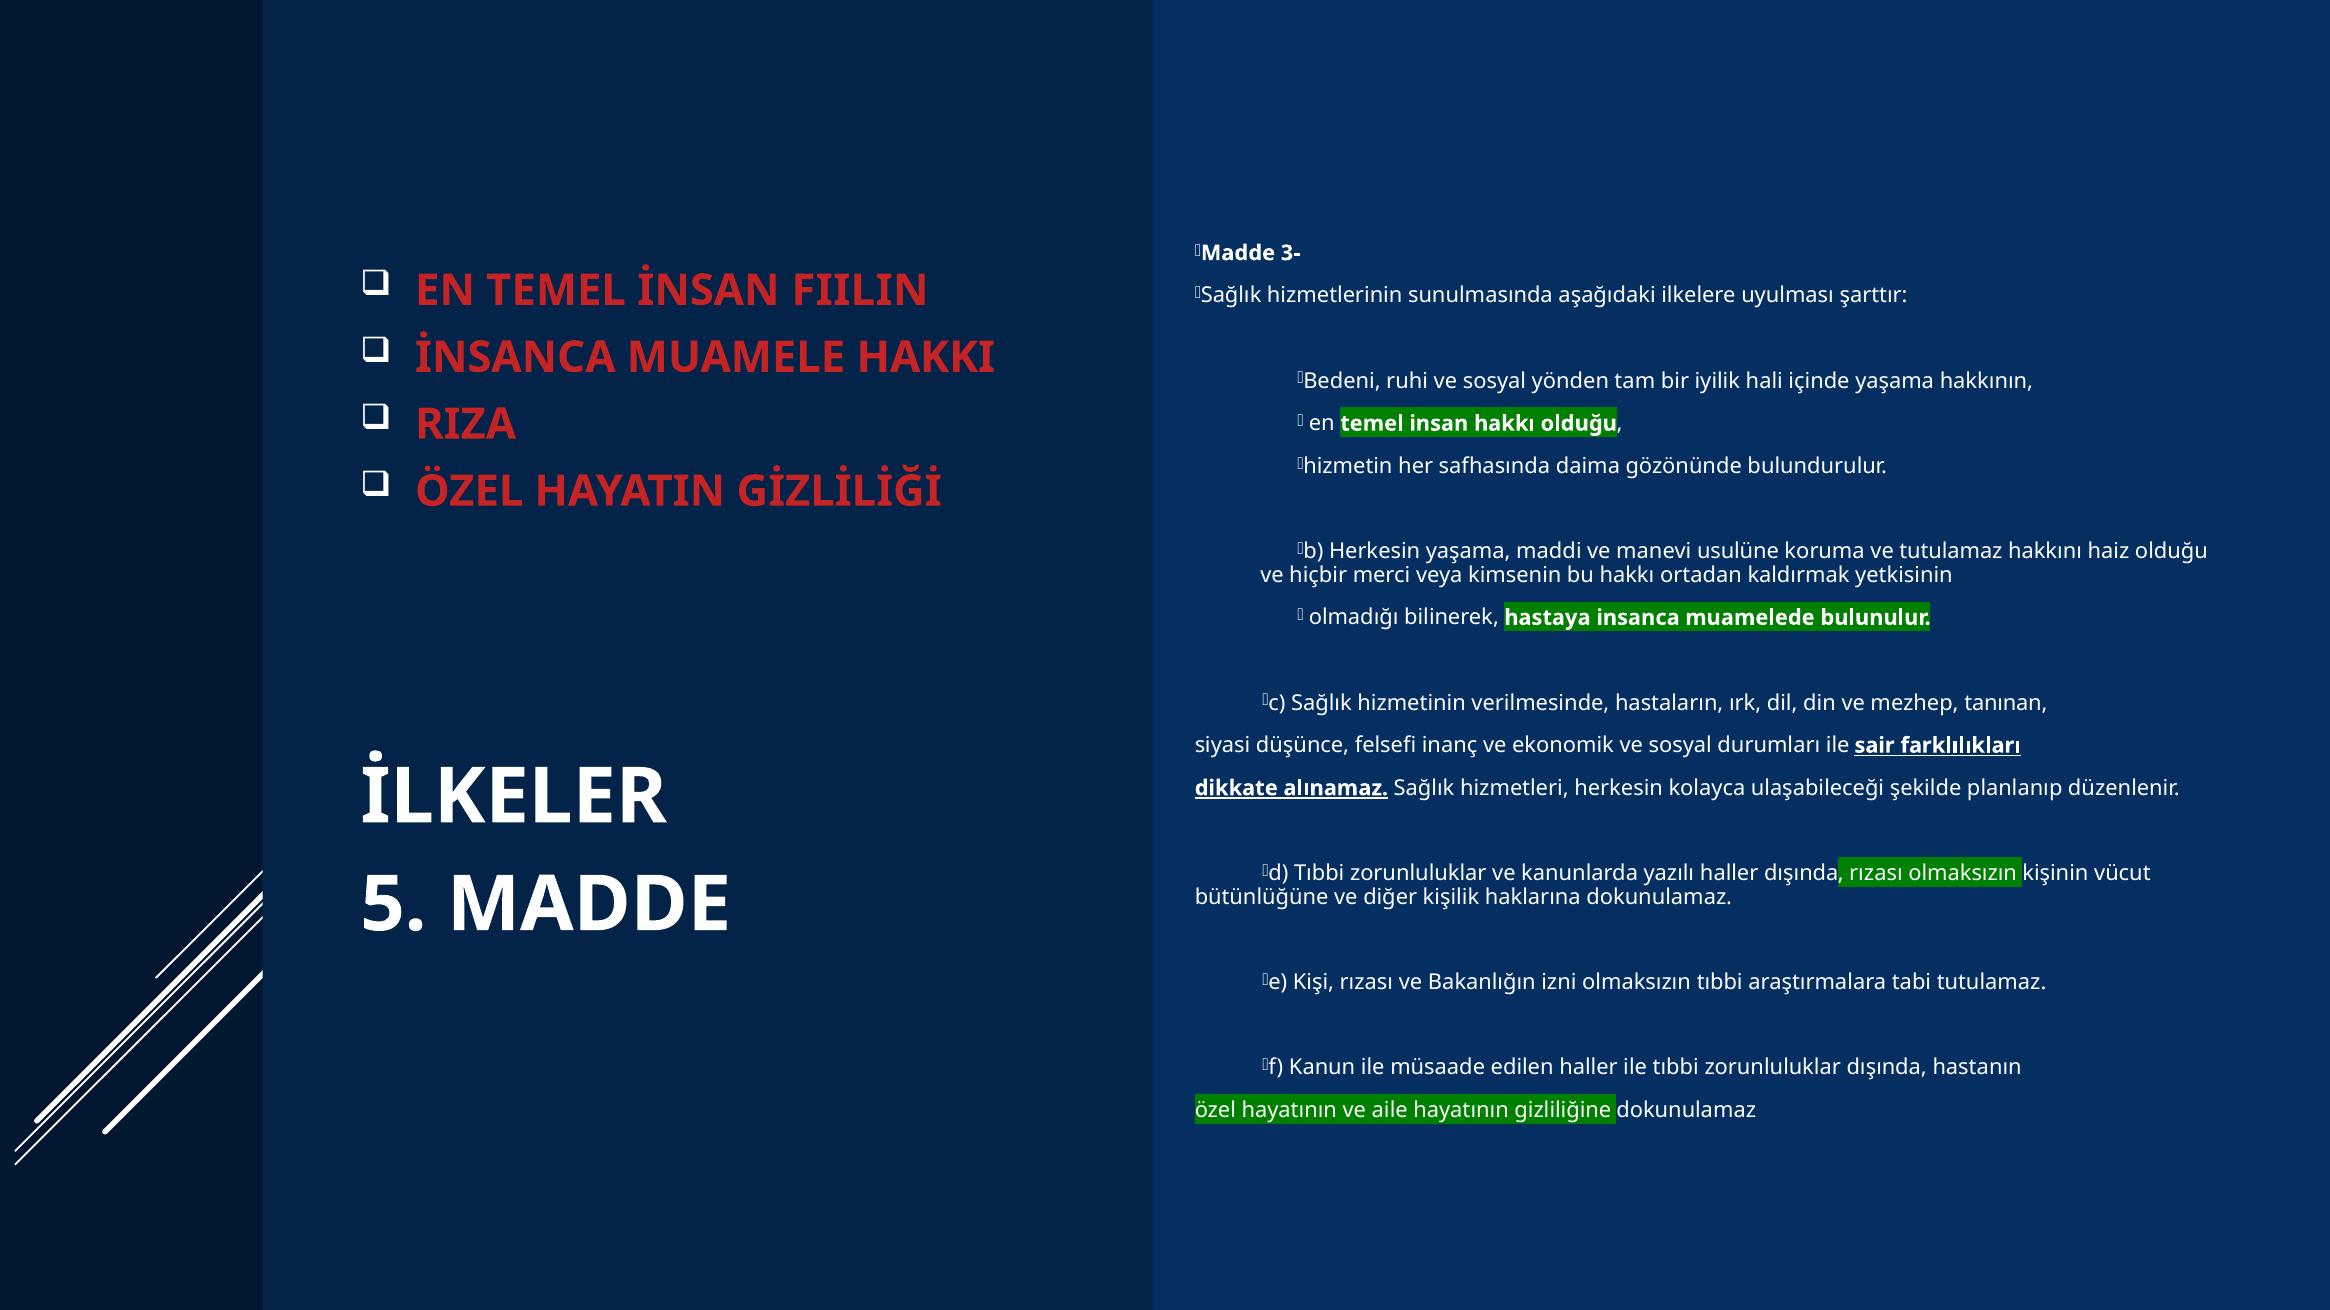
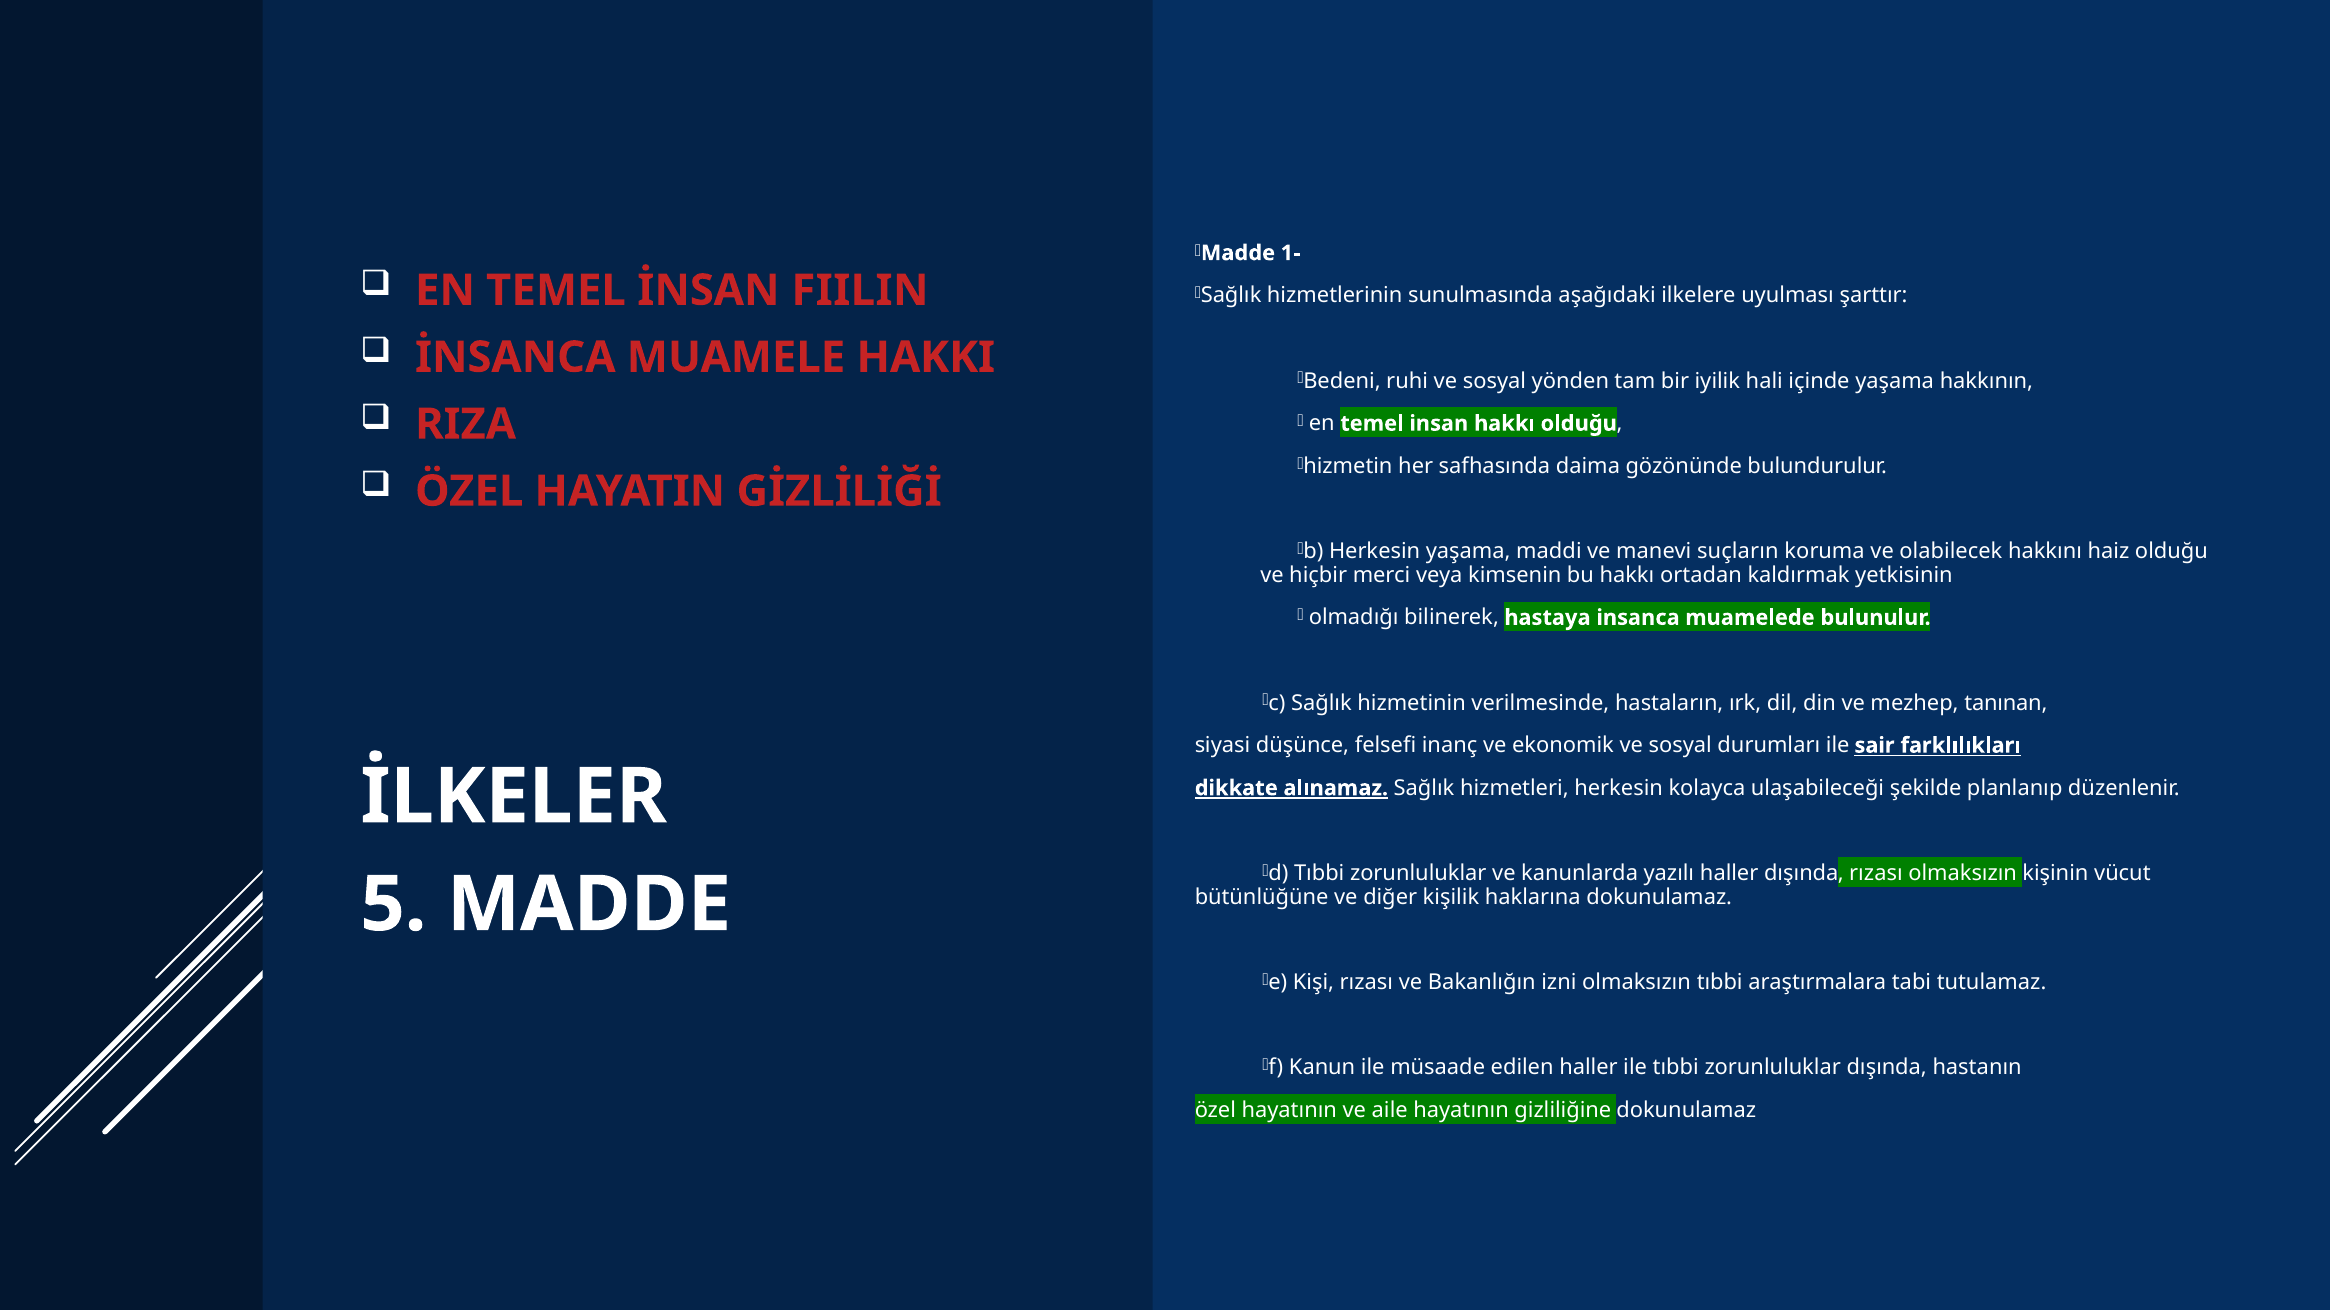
3-: 3- -> 1-
usulüne: usulüne -> suçların
ve tutulamaz: tutulamaz -> olabilecek
